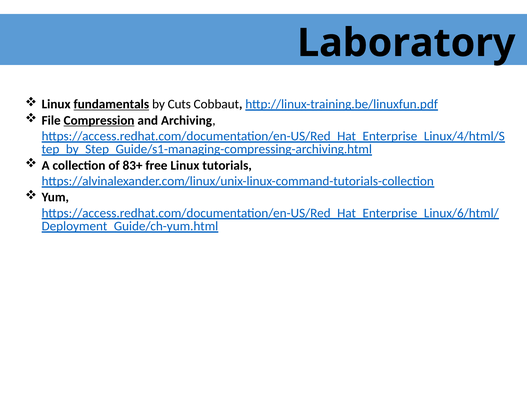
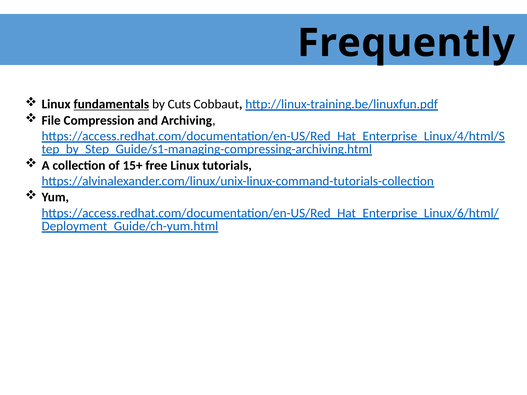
Laboratory: Laboratory -> Frequently
Compression underline: present -> none
83+: 83+ -> 15+
